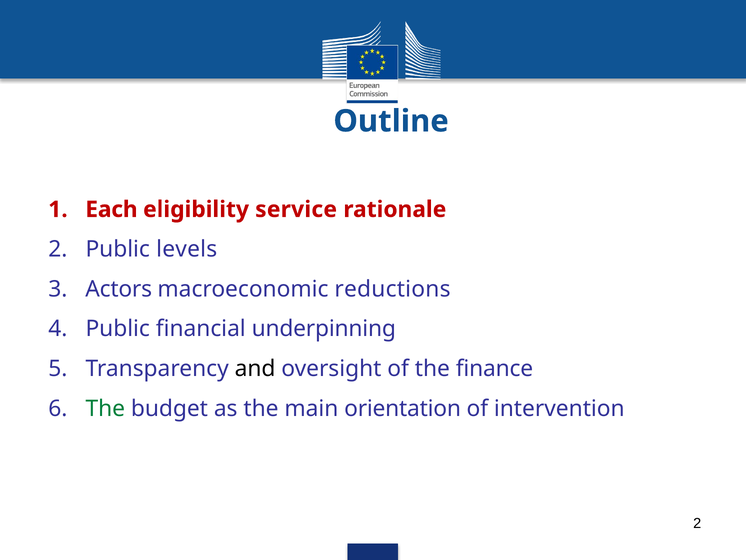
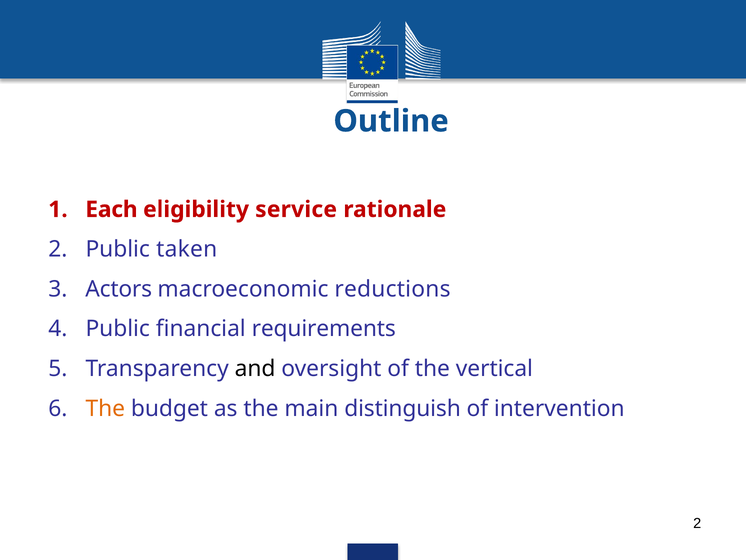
levels: levels -> taken
underpinning: underpinning -> requirements
finance: finance -> vertical
The at (105, 408) colour: green -> orange
orientation: orientation -> distinguish
